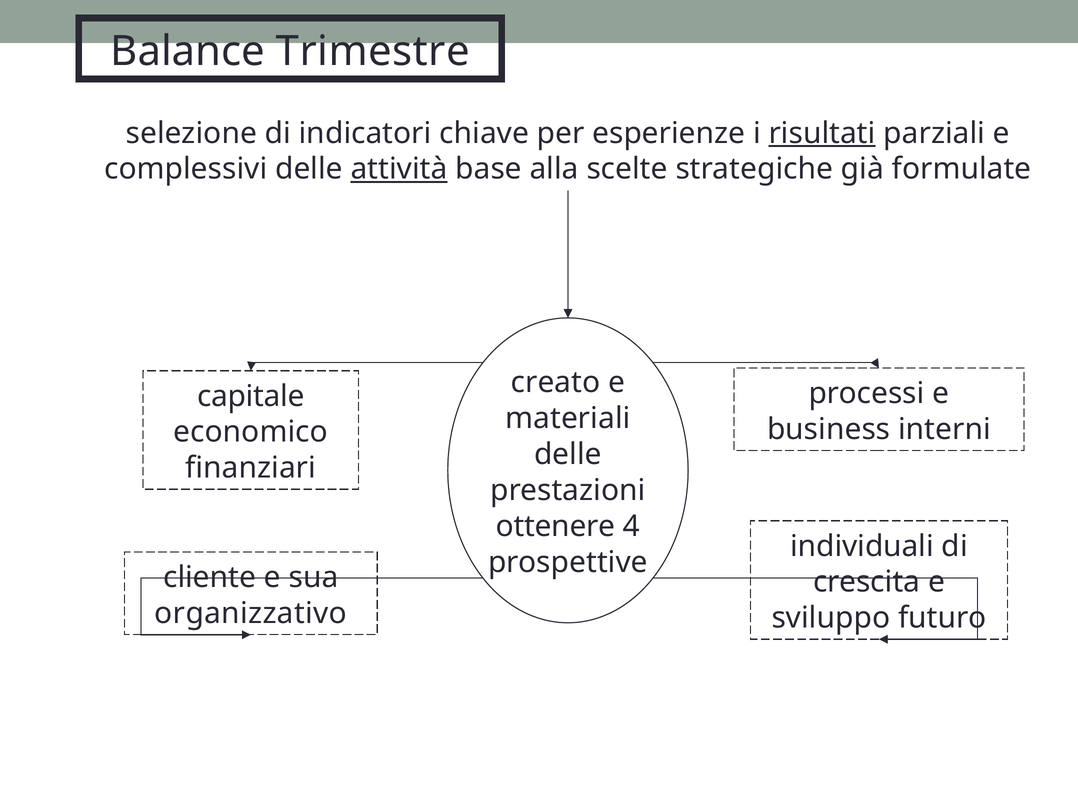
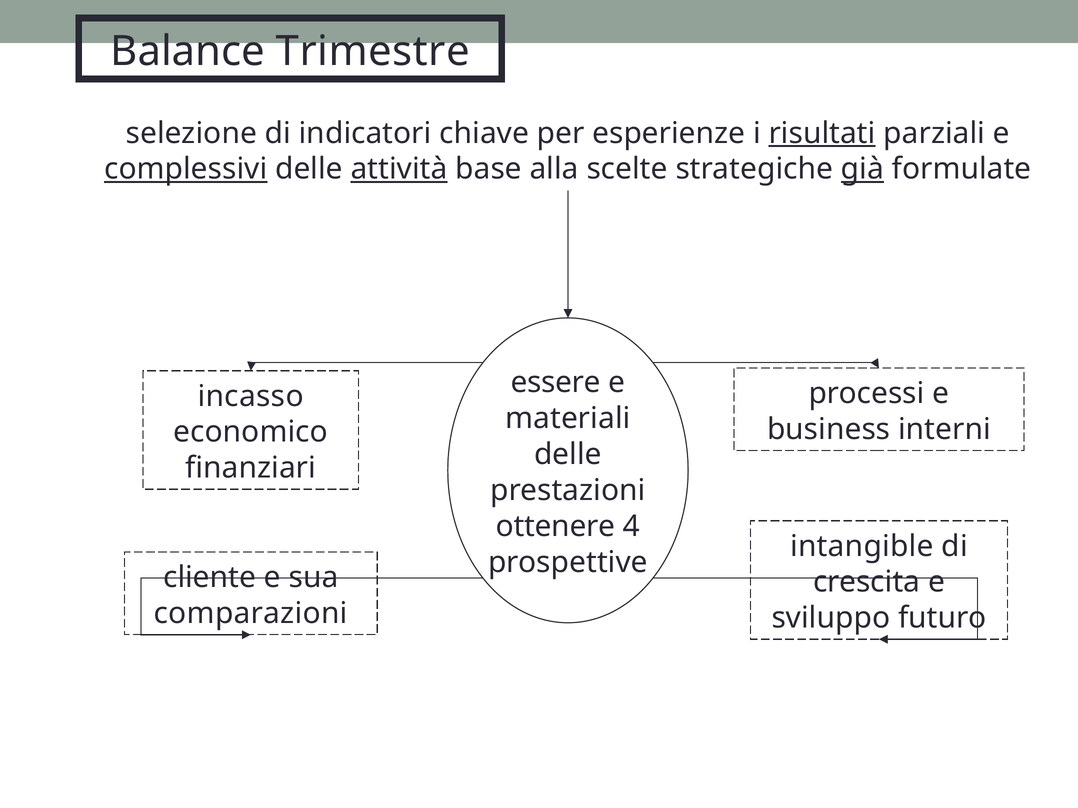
complessivi underline: none -> present
già underline: none -> present
creato: creato -> essere
capitale: capitale -> incasso
individuali: individuali -> intangible
organizzativo: organizzativo -> comparazioni
